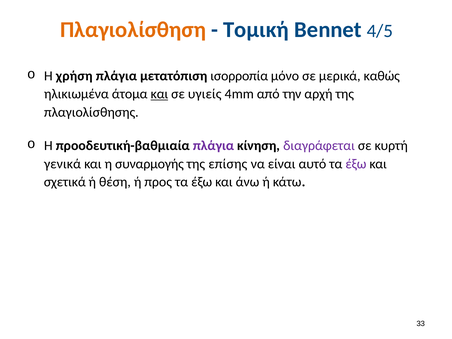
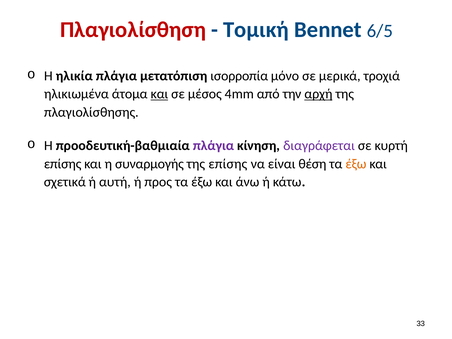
Πλαγιολίσθηση colour: orange -> red
4/5: 4/5 -> 6/5
χρήση: χρήση -> ηλικία
καθώς: καθώς -> τροχιά
υγιείς: υγιείς -> μέσος
αρχή underline: none -> present
γενικά at (63, 164): γενικά -> επίσης
αυτό: αυτό -> θέση
έξω at (356, 164) colour: purple -> orange
θέση: θέση -> αυτή
